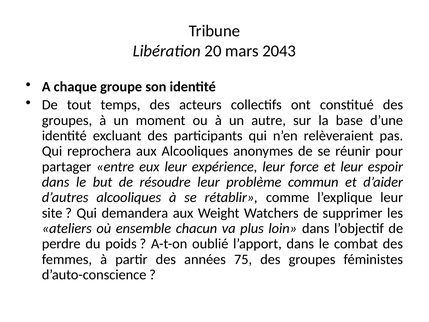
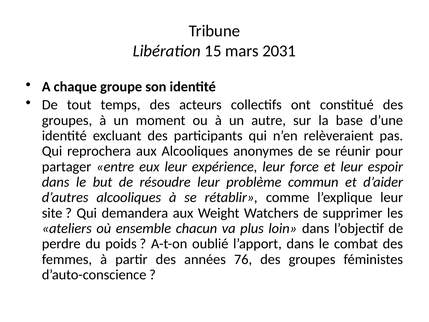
20: 20 -> 15
2043: 2043 -> 2031
75: 75 -> 76
